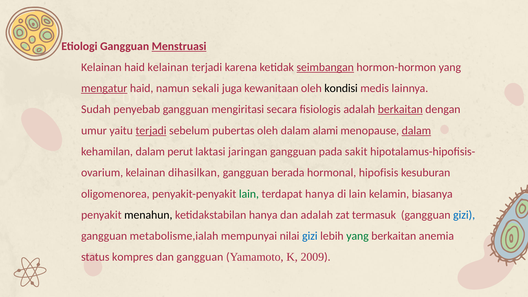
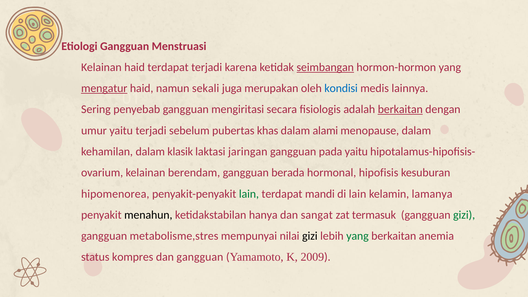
Menstruasi underline: present -> none
haid kelainan: kelainan -> terdapat
kewanitaan: kewanitaan -> merupakan
kondisi colour: black -> blue
Sudah: Sudah -> Sering
terjadi at (151, 131) underline: present -> none
pubertas oleh: oleh -> khas
dalam at (416, 131) underline: present -> none
perut: perut -> klasik
pada sakit: sakit -> yaitu
dihasilkan: dihasilkan -> berendam
oligomenorea: oligomenorea -> hipomenorea
terdapat hanya: hanya -> mandi
biasanya: biasanya -> lamanya
dan adalah: adalah -> sangat
gizi at (464, 215) colour: blue -> green
metabolisme,ialah: metabolisme,ialah -> metabolisme,stres
gizi at (310, 236) colour: blue -> black
